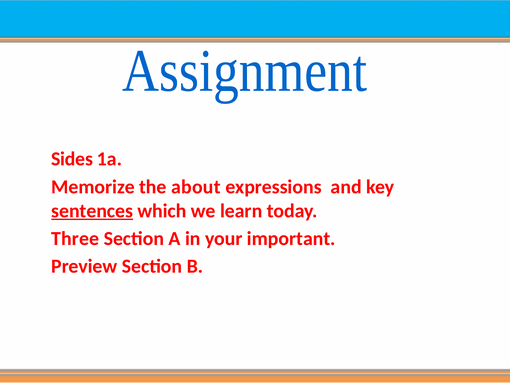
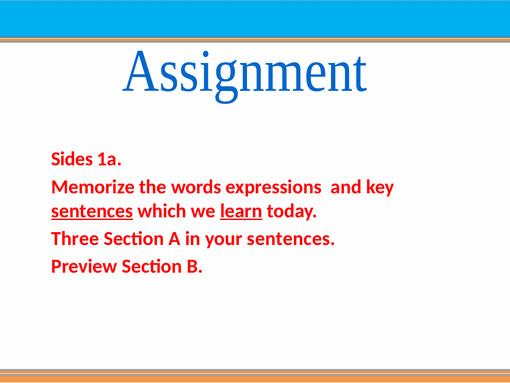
about: about -> words
learn underline: none -> present
your important: important -> sentences
